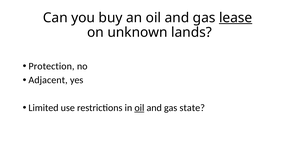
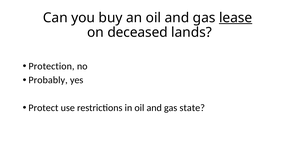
unknown: unknown -> deceased
Adjacent: Adjacent -> Probably
Limited: Limited -> Protect
oil at (139, 108) underline: present -> none
